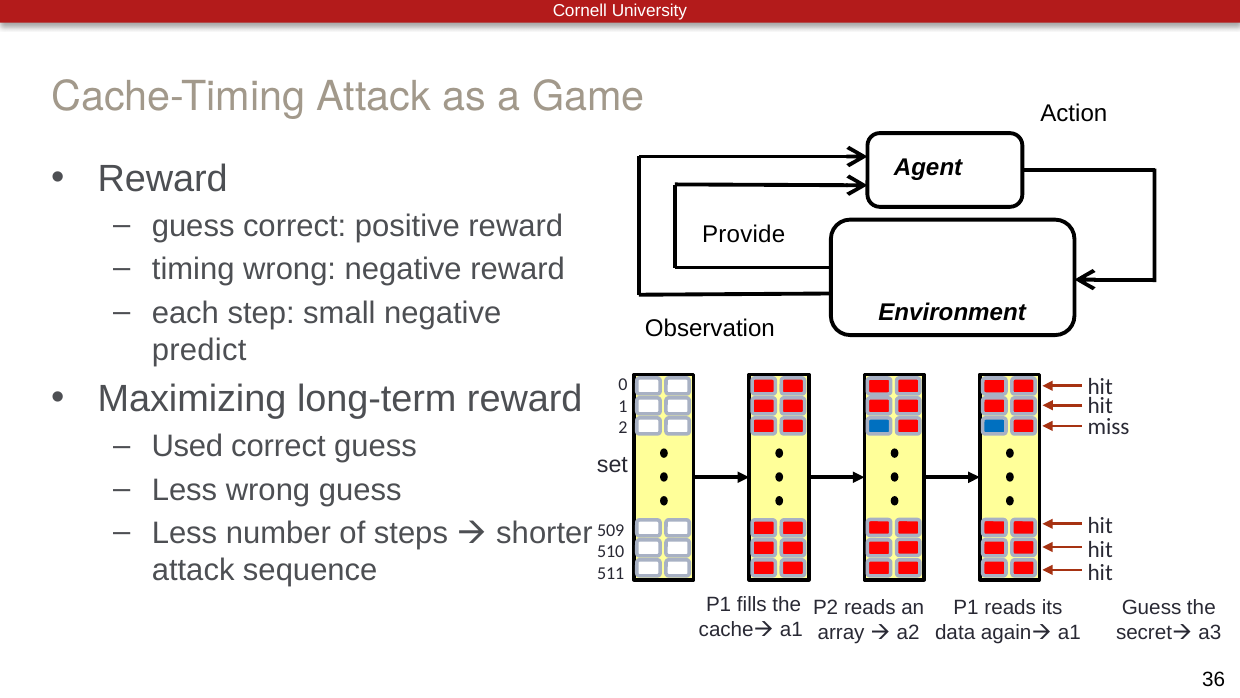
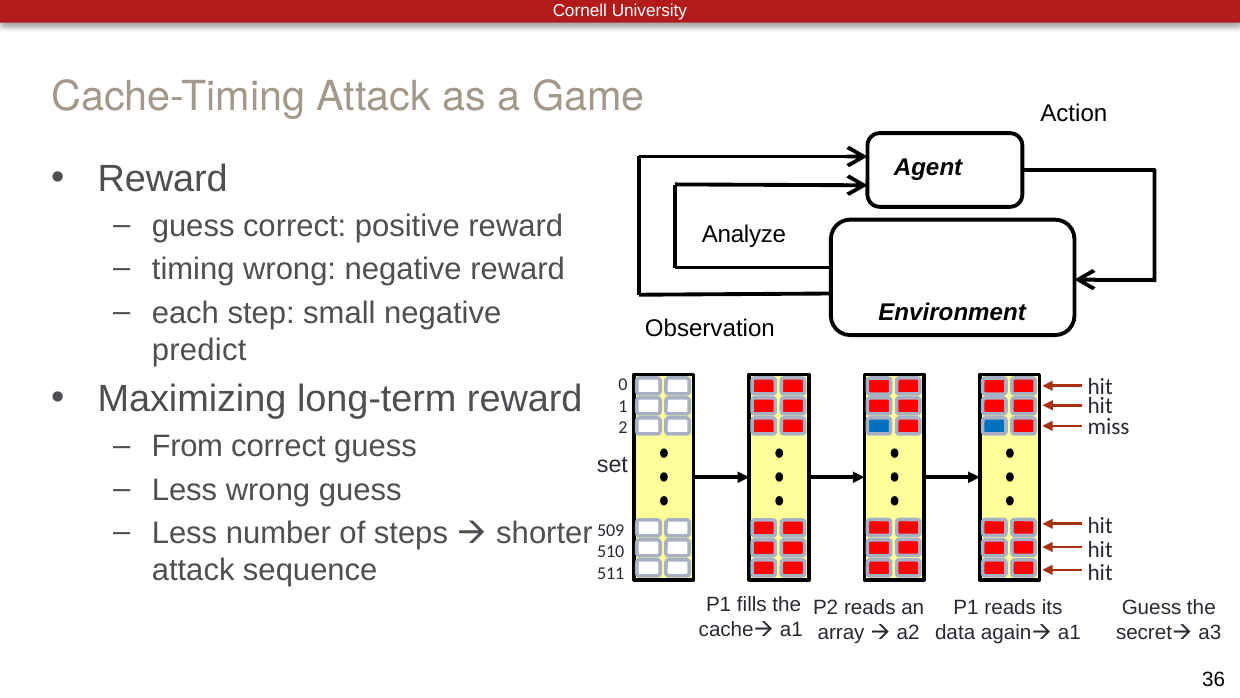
Provide: Provide -> Analyze
Used: Used -> From
